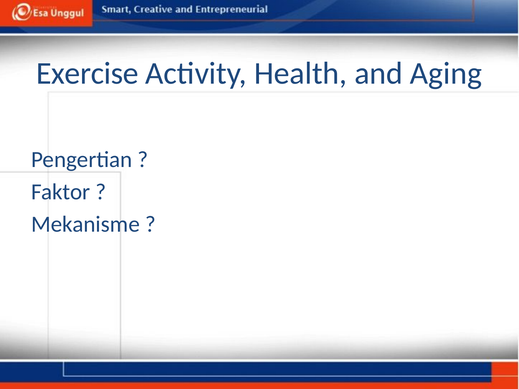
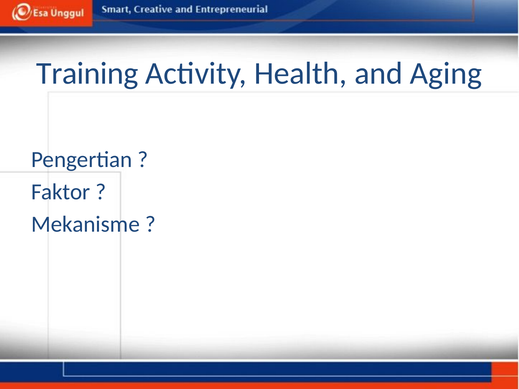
Exercise: Exercise -> Training
